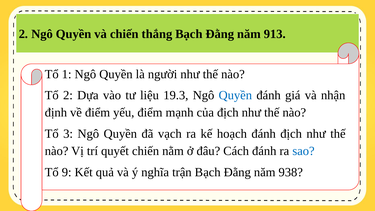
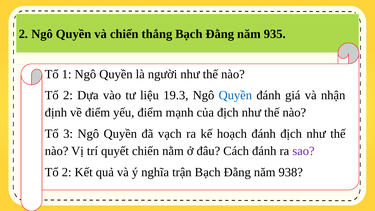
913: 913 -> 935
sao colour: blue -> purple
9 at (67, 172): 9 -> 2
